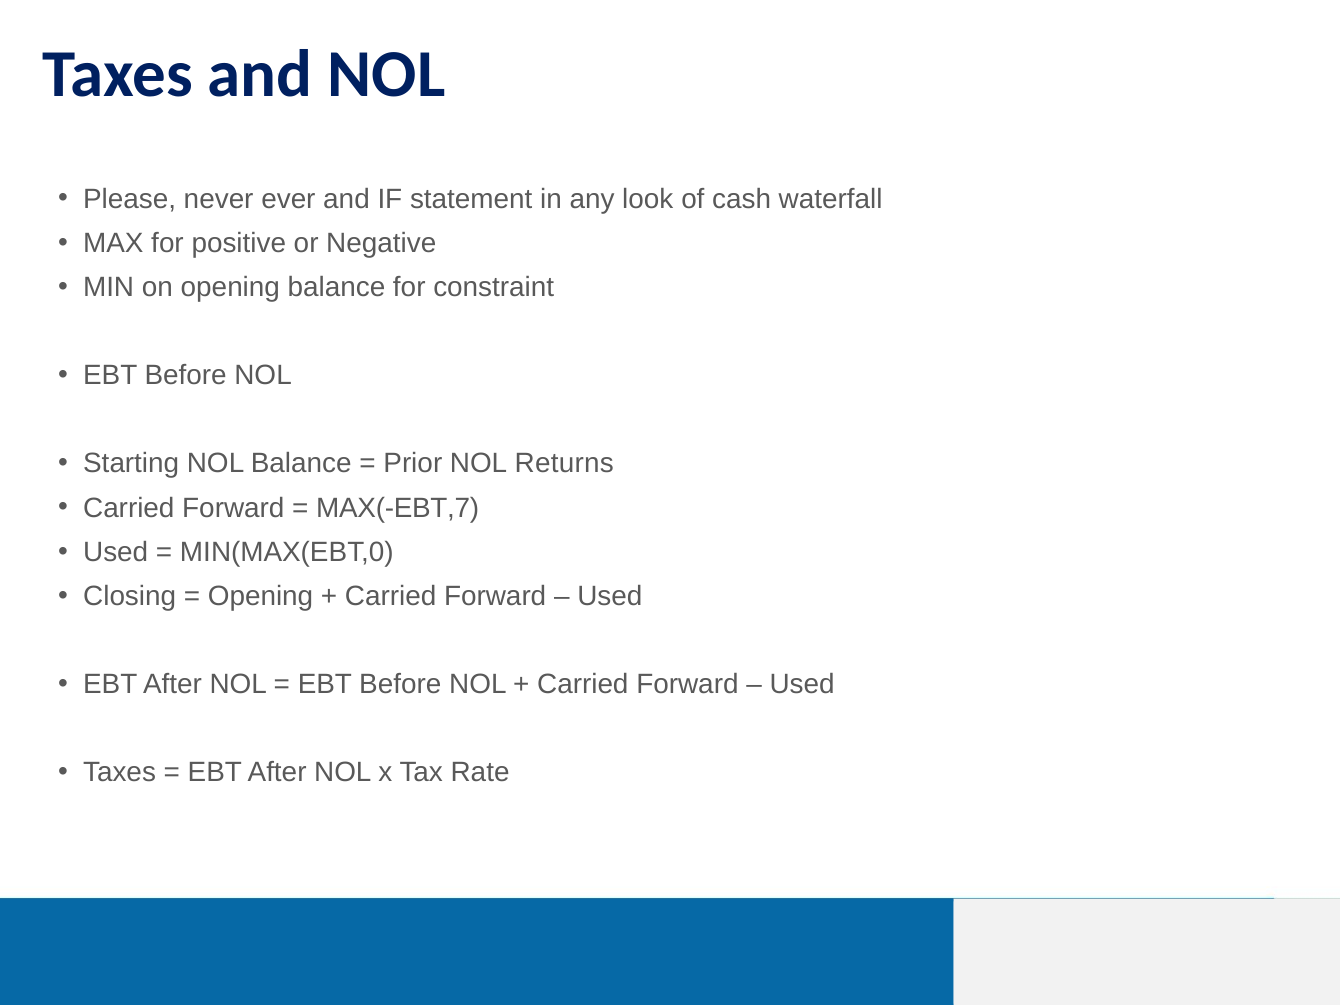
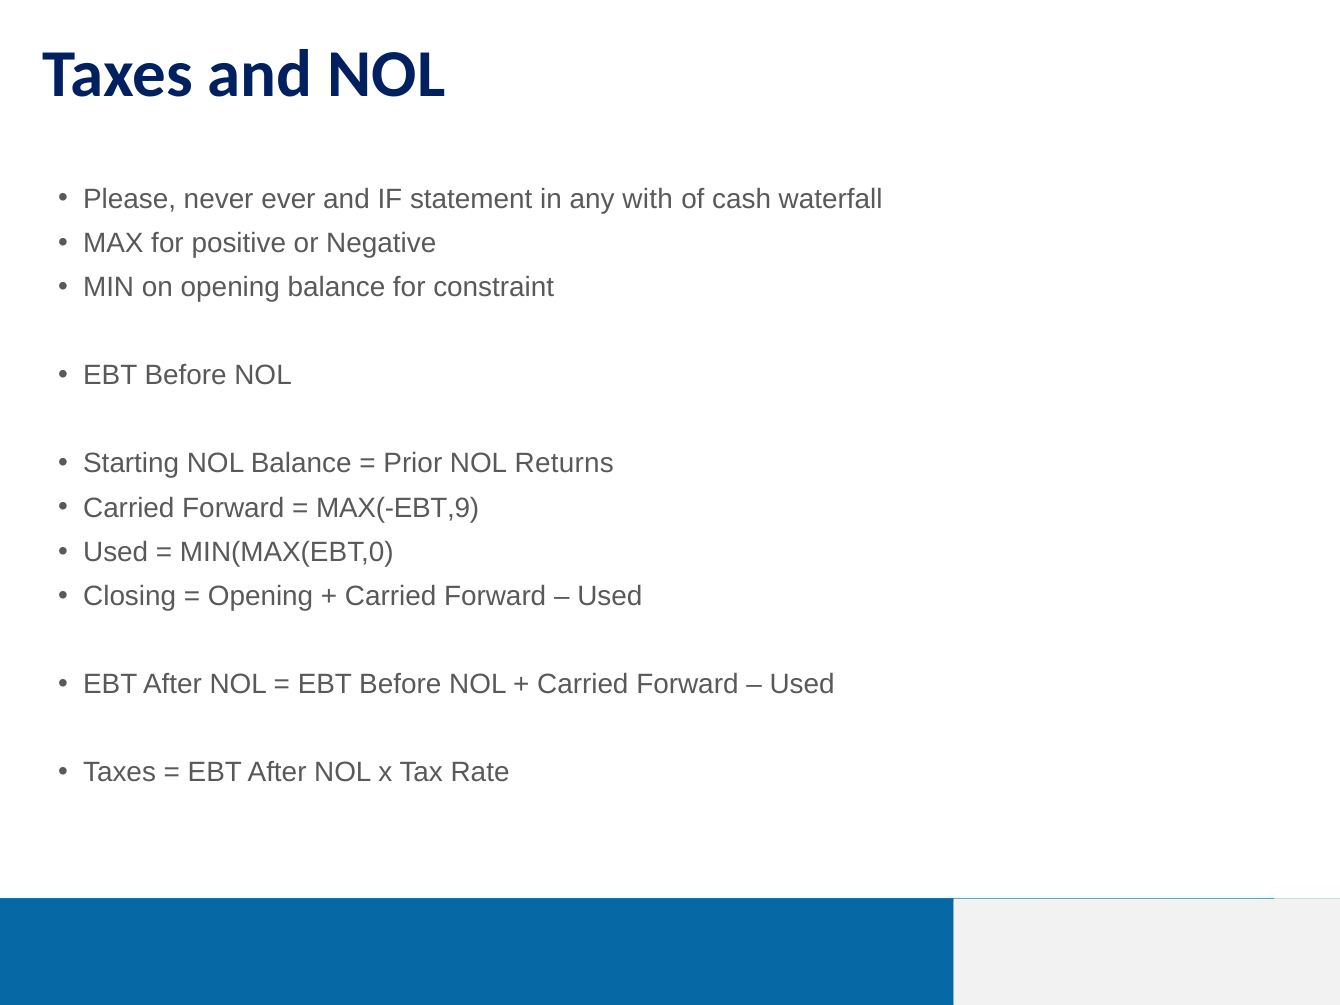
look: look -> with
MAX(-EBT,7: MAX(-EBT,7 -> MAX(-EBT,9
